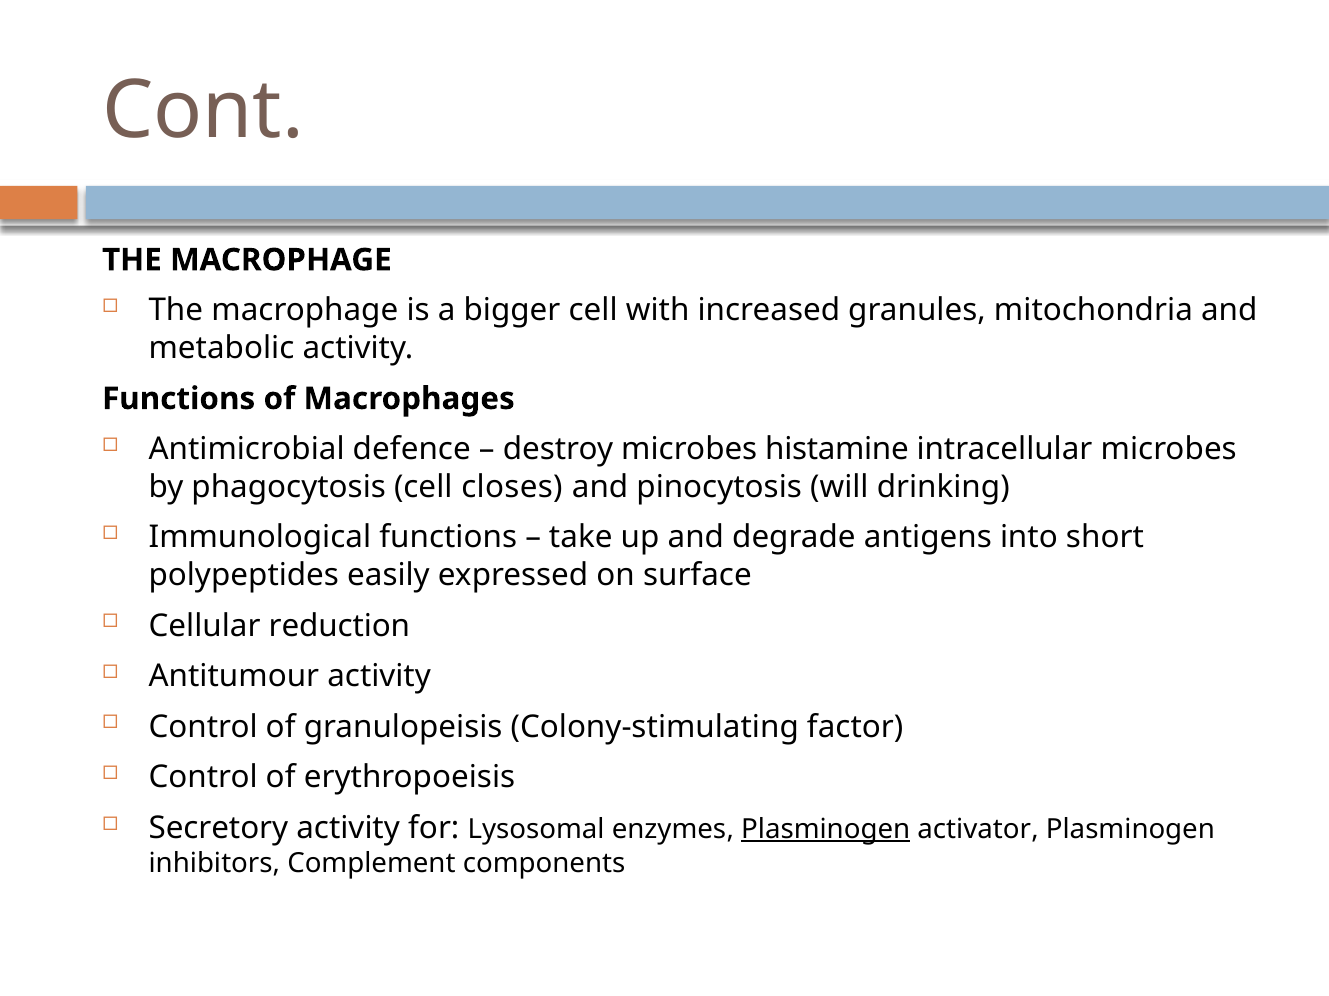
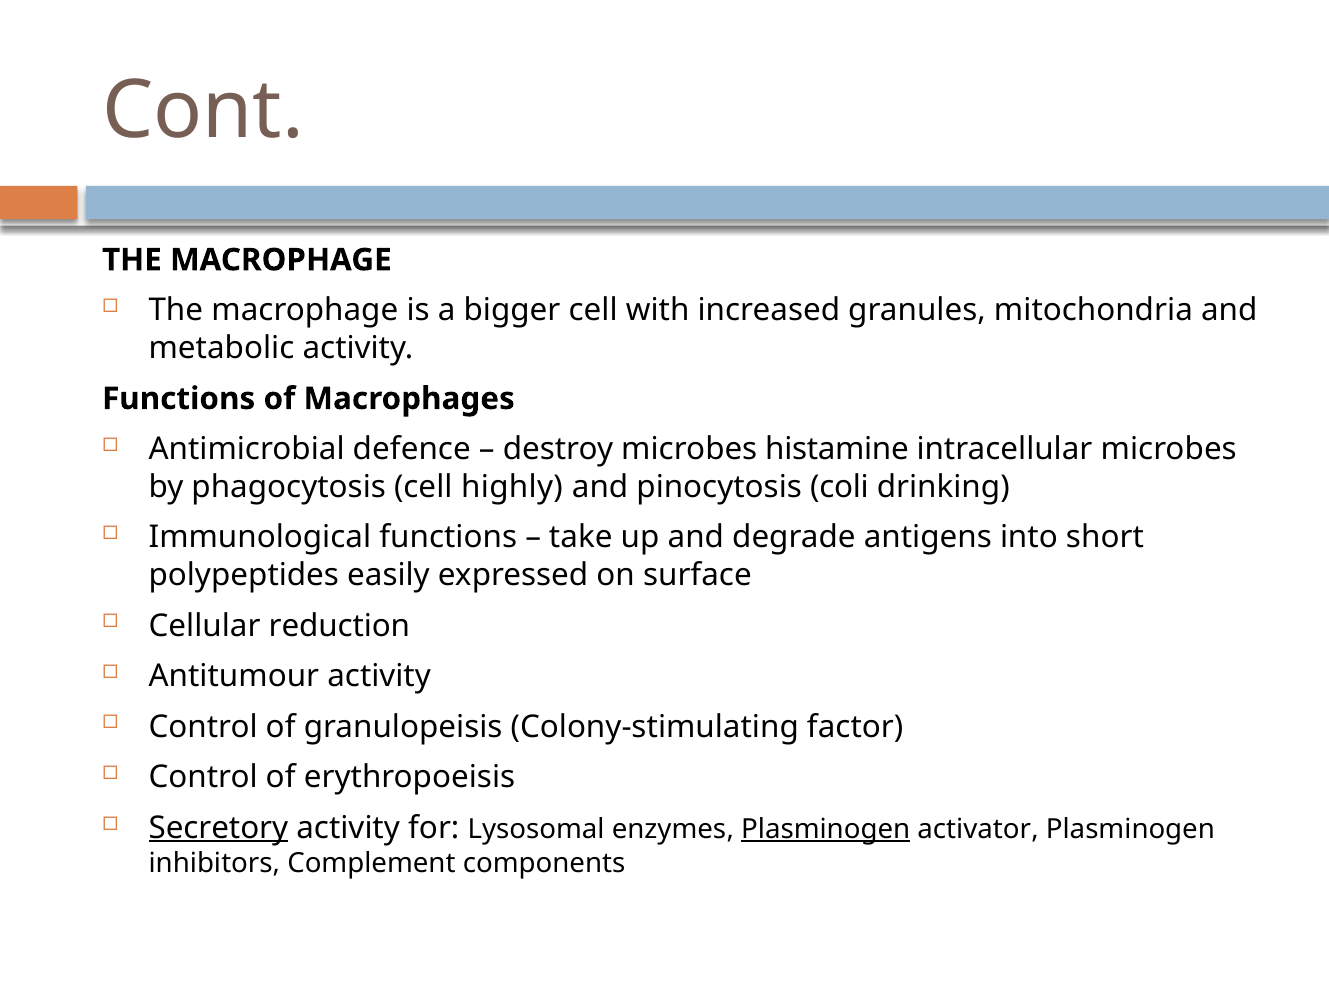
closes: closes -> highly
will: will -> coli
Secretory underline: none -> present
